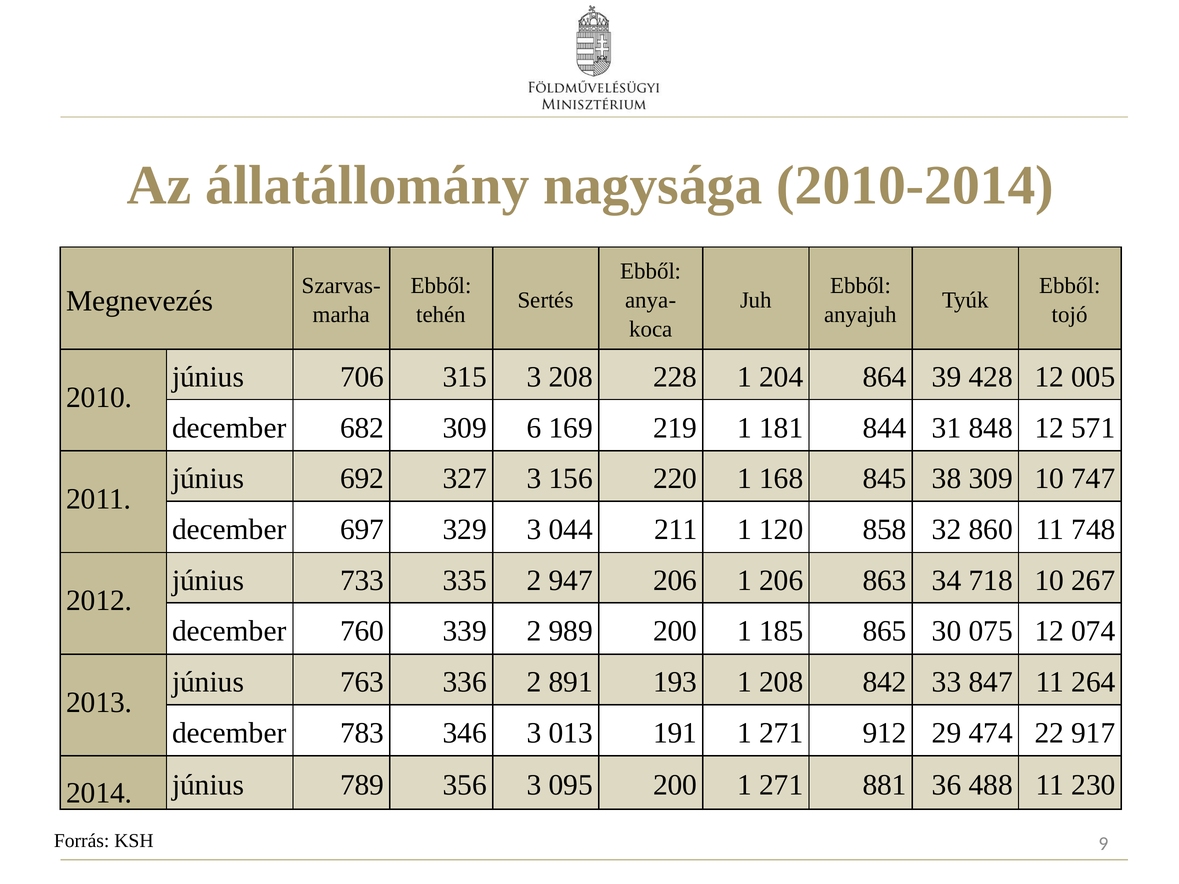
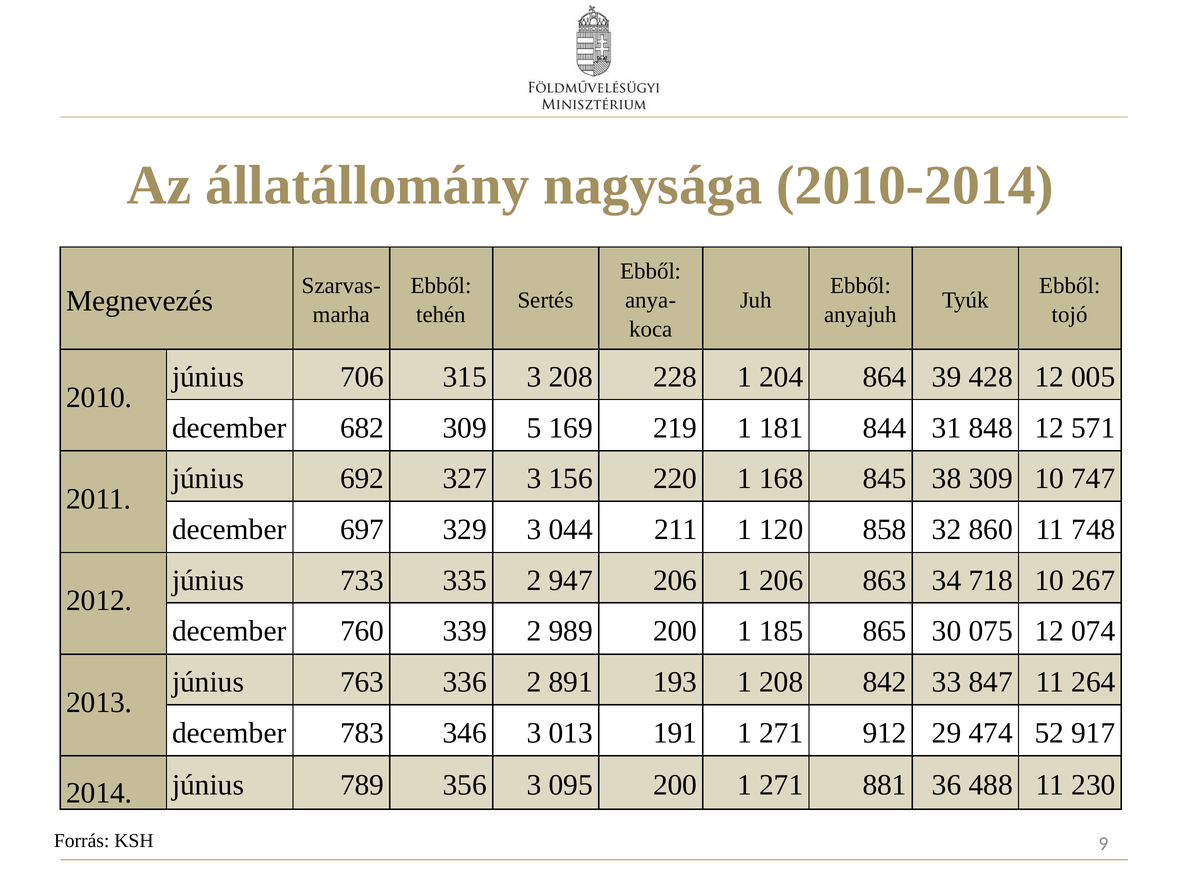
6: 6 -> 5
22: 22 -> 52
